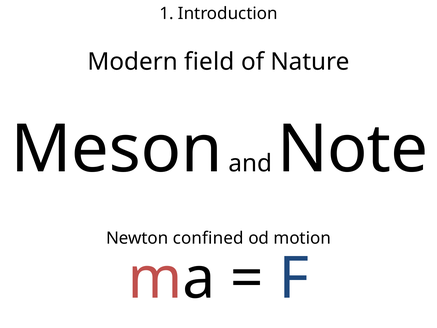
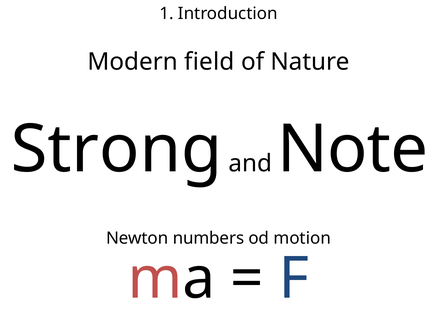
Meson: Meson -> Strong
confined: confined -> numbers
